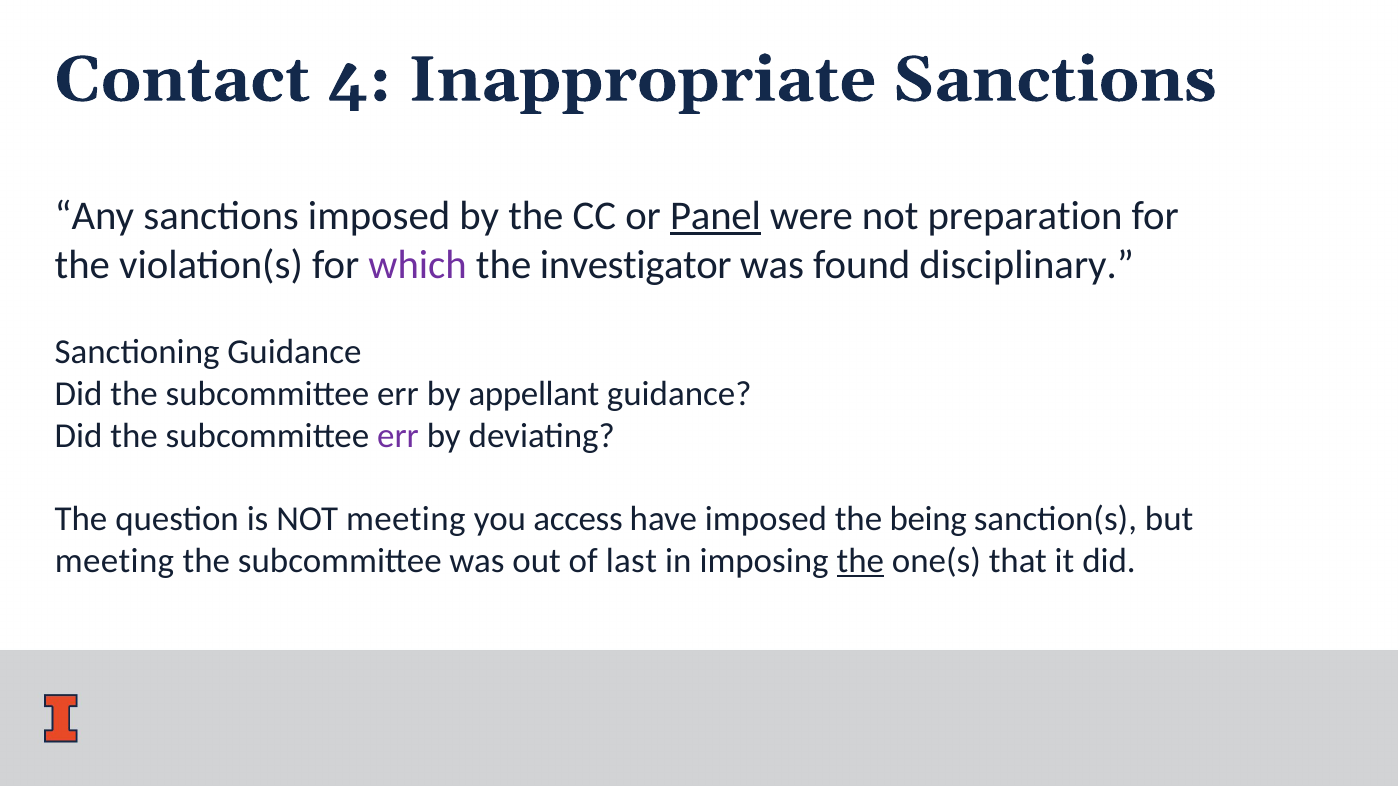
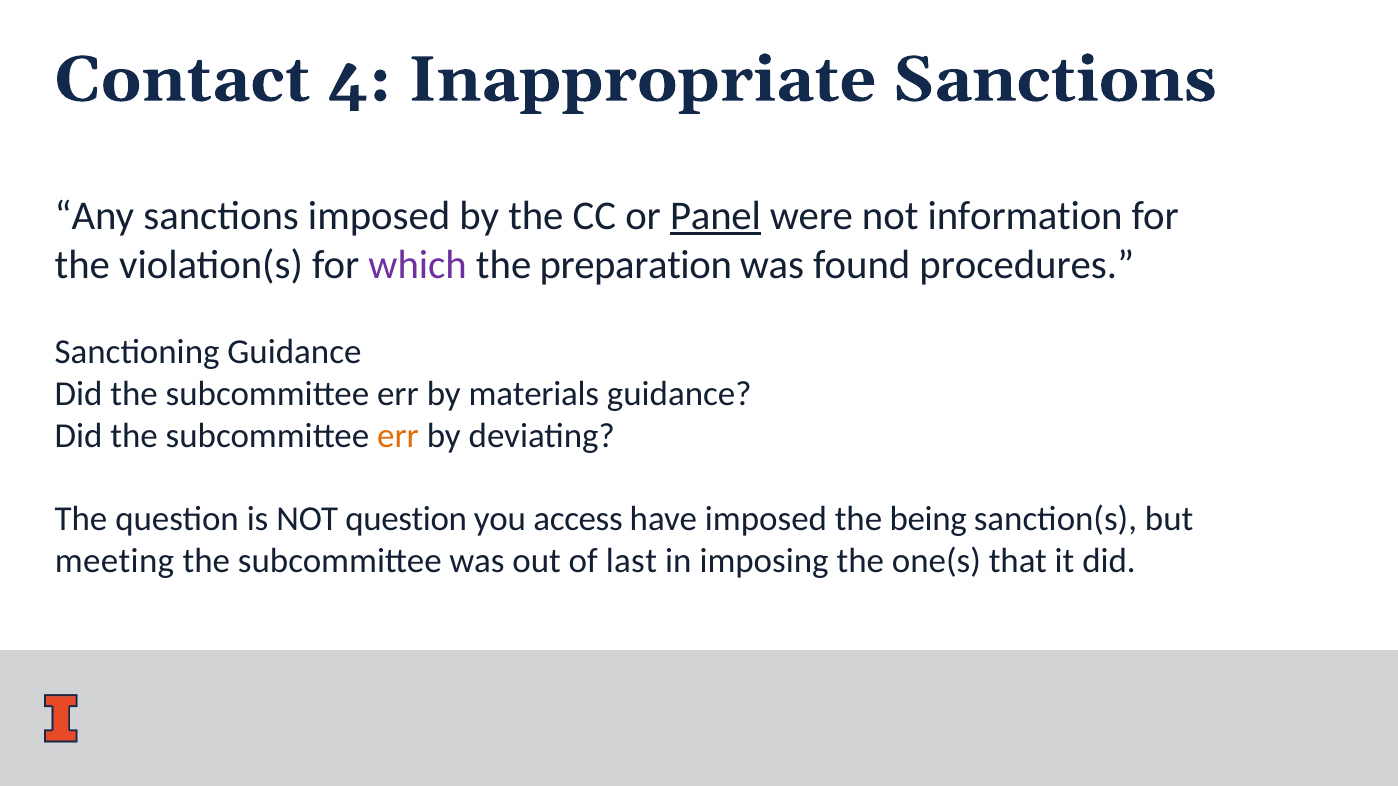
preparation: preparation -> information
investigator: investigator -> preparation
disciplinary: disciplinary -> procedures
appellant: appellant -> materials
err at (398, 436) colour: purple -> orange
NOT meeting: meeting -> question
the at (860, 562) underline: present -> none
